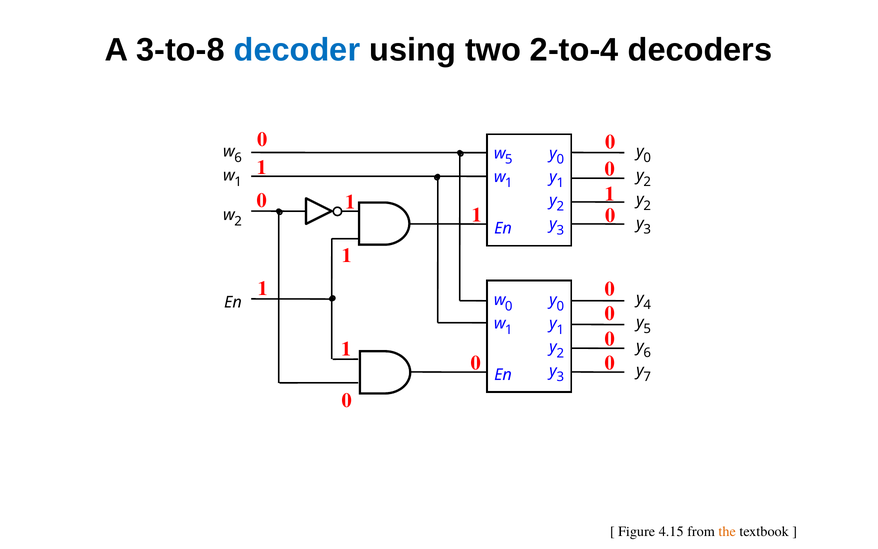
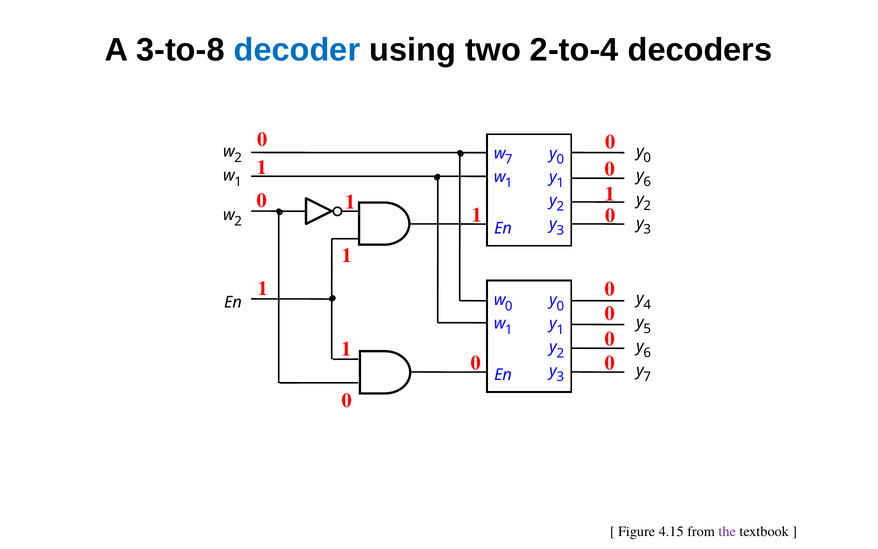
6 at (238, 158): 6 -> 2
w 5: 5 -> 7
2 at (647, 182): 2 -> 6
the colour: orange -> purple
